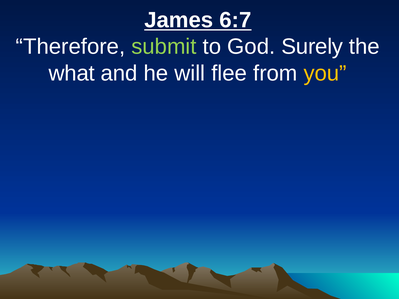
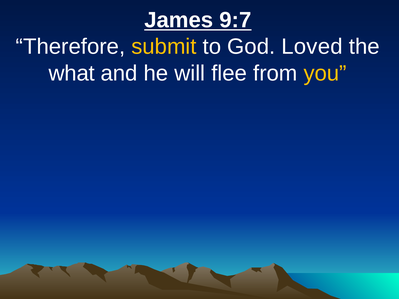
6:7: 6:7 -> 9:7
submit colour: light green -> yellow
Surely: Surely -> Loved
